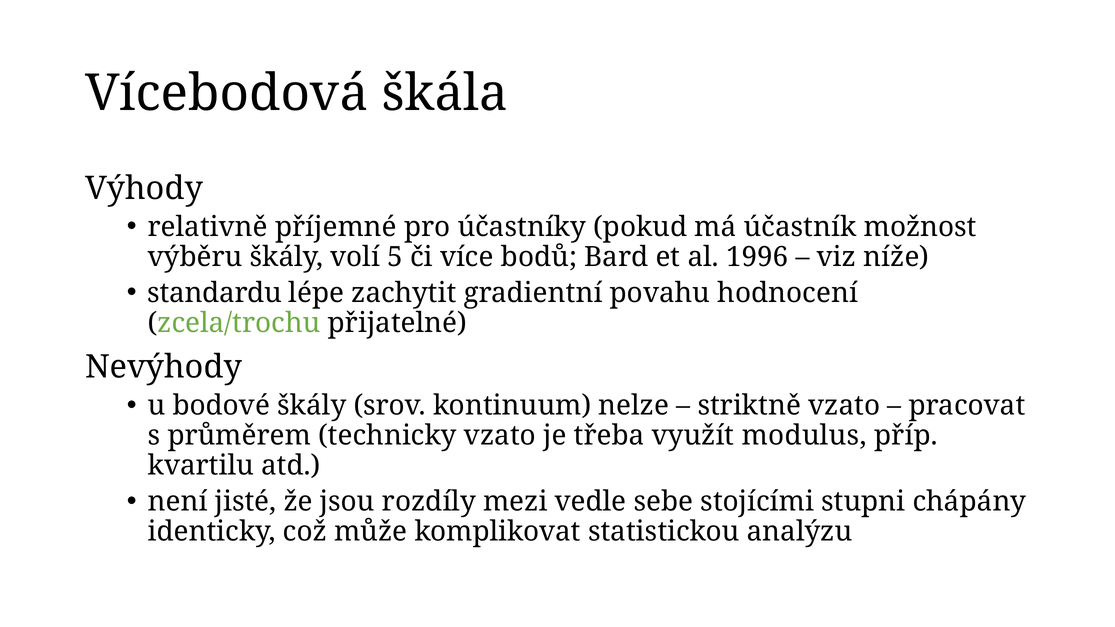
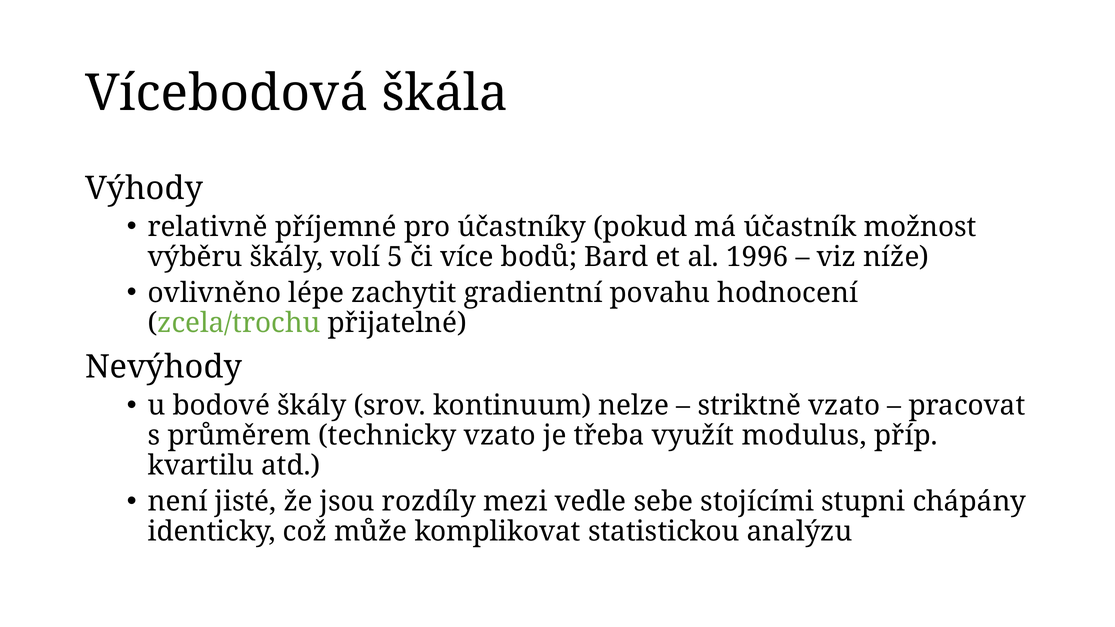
standardu: standardu -> ovlivněno
